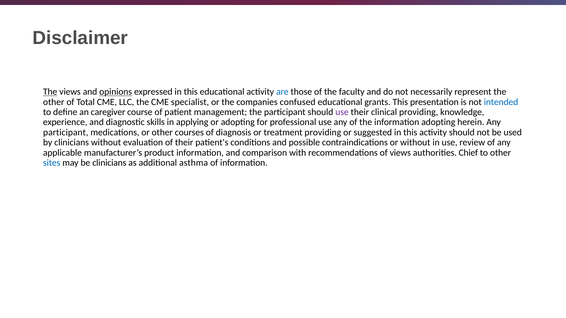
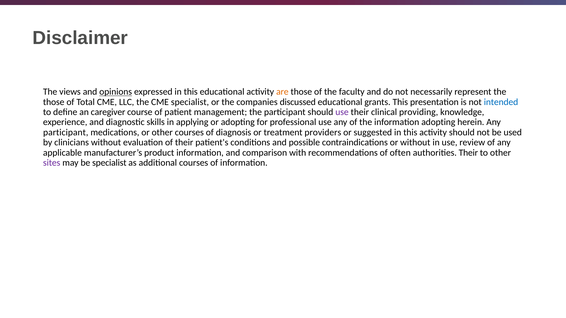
The at (50, 92) underline: present -> none
are colour: blue -> orange
other at (54, 102): other -> those
confused: confused -> discussed
treatment providing: providing -> providers
of views: views -> often
authorities Chief: Chief -> Their
sites colour: blue -> purple
be clinicians: clinicians -> specialist
additional asthma: asthma -> courses
